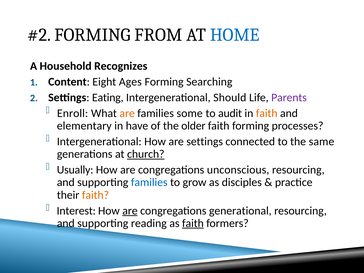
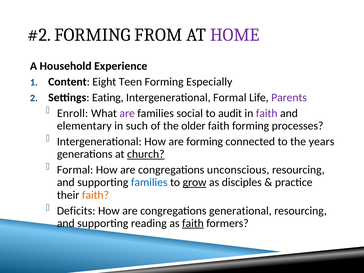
HOME colour: blue -> purple
Recognizes: Recognizes -> Experience
Ages: Ages -> Teen
Searching: Searching -> Especially
Intergenerational Should: Should -> Formal
are at (127, 113) colour: orange -> purple
some: some -> social
faith at (267, 113) colour: orange -> purple
have: have -> such
are settings: settings -> forming
same: same -> years
Usually at (75, 170): Usually -> Formal
grow underline: none -> present
Interest: Interest -> Deficits
are at (130, 211) underline: present -> none
